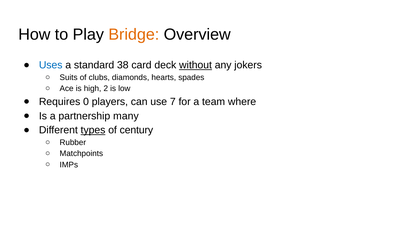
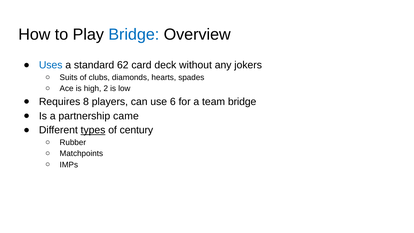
Bridge at (134, 35) colour: orange -> blue
38: 38 -> 62
without underline: present -> none
0: 0 -> 8
7: 7 -> 6
team where: where -> bridge
many: many -> came
